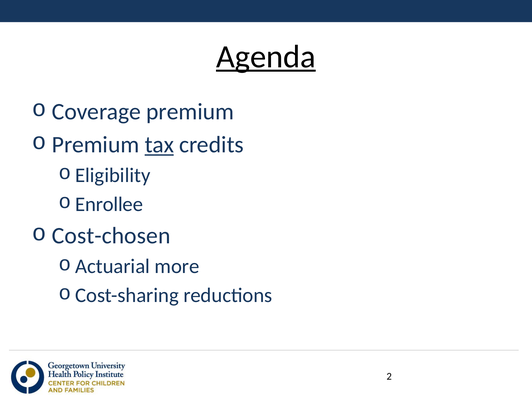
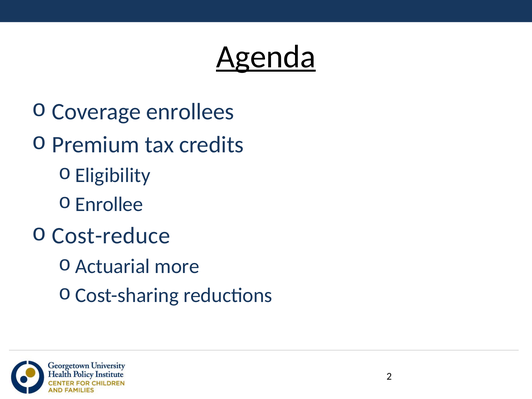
Coverage premium: premium -> enrollees
tax underline: present -> none
Cost-chosen: Cost-chosen -> Cost-reduce
